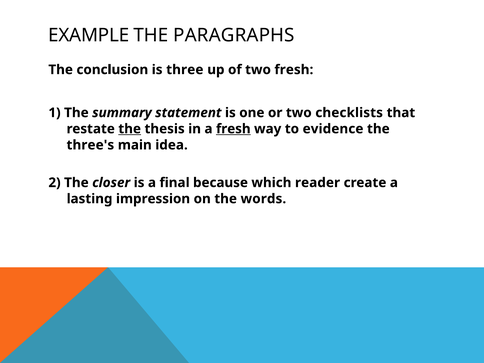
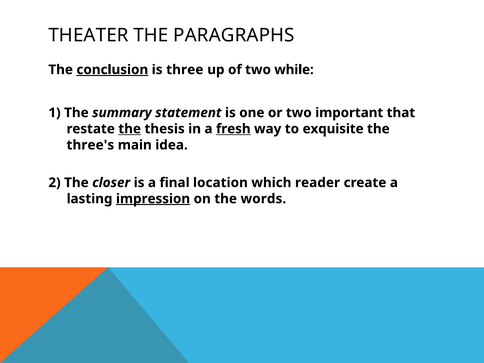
EXAMPLE: EXAMPLE -> THEATER
conclusion underline: none -> present
two fresh: fresh -> while
checklists: checklists -> important
evidence: evidence -> exquisite
because: because -> location
impression underline: none -> present
